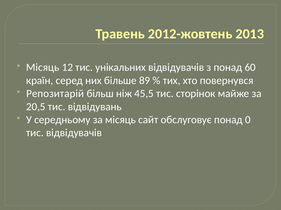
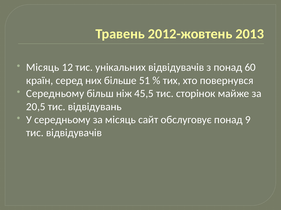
89: 89 -> 51
Репозитарій at (55, 94): Репозитарій -> Середньому
0: 0 -> 9
